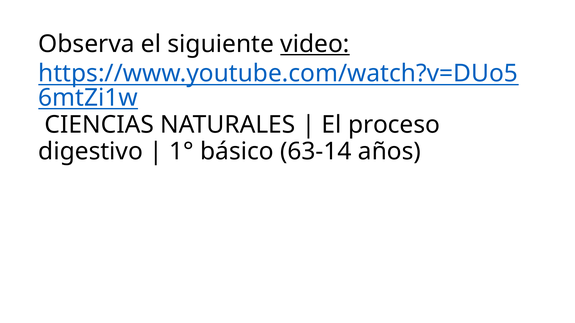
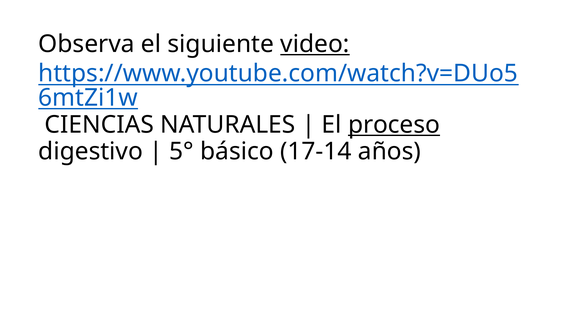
proceso underline: none -> present
1°: 1° -> 5°
63-14: 63-14 -> 17-14
